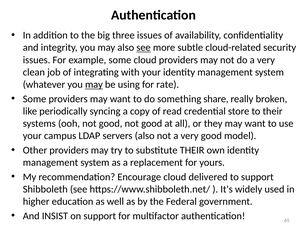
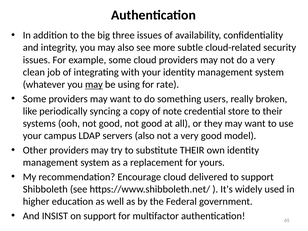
see at (144, 48) underline: present -> none
share: share -> users
read: read -> note
